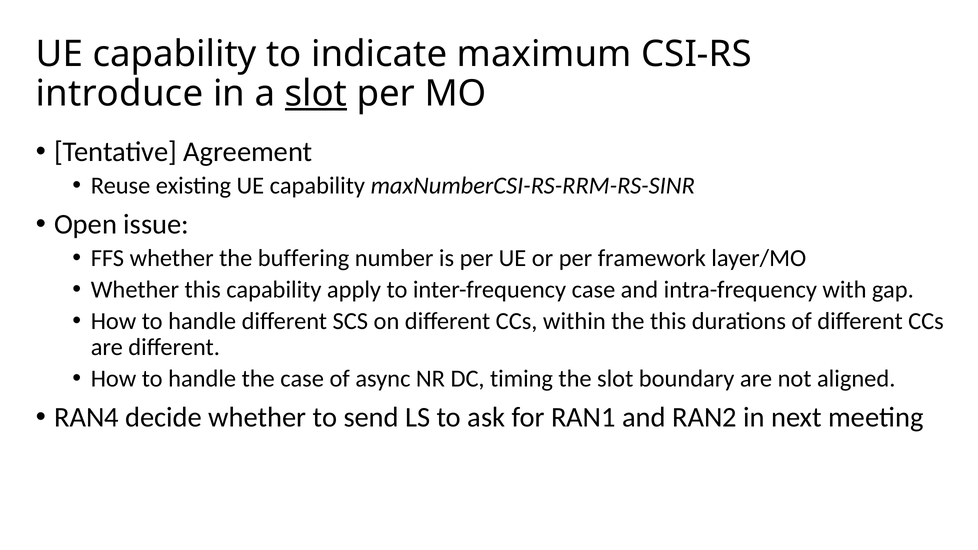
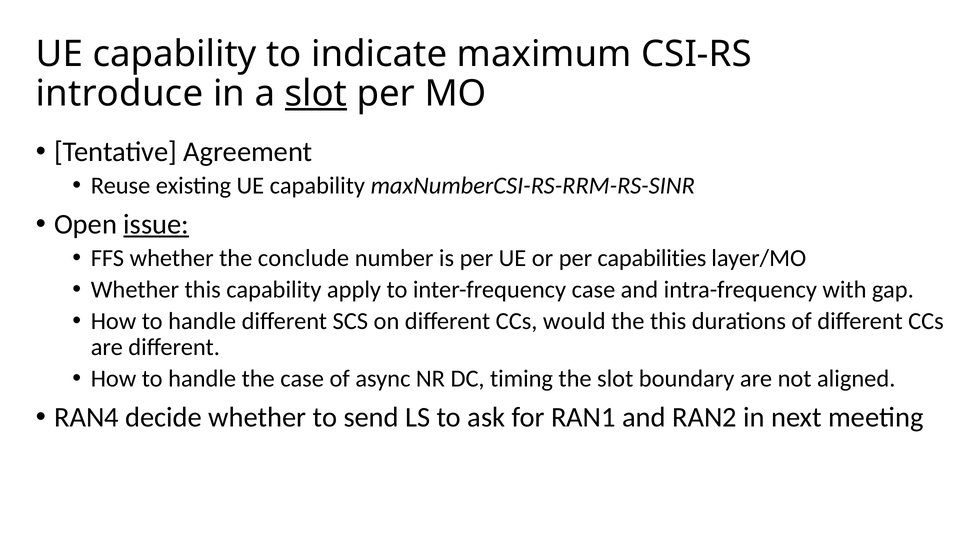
issue underline: none -> present
buffering: buffering -> conclude
framework: framework -> capabilities
within: within -> would
